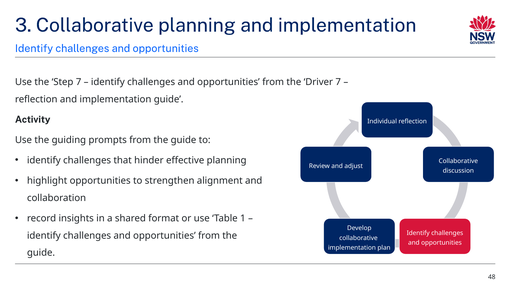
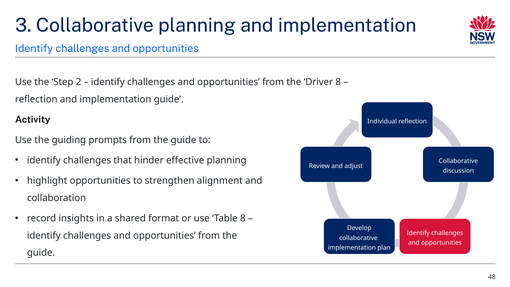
Step 7: 7 -> 2
Driver 7: 7 -> 8
Table 1: 1 -> 8
